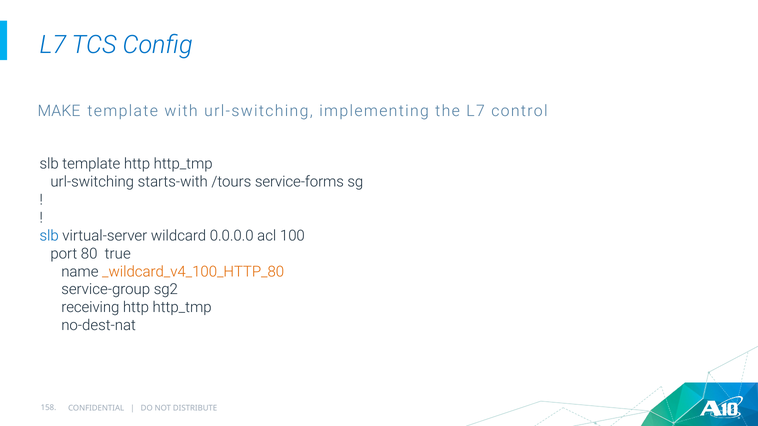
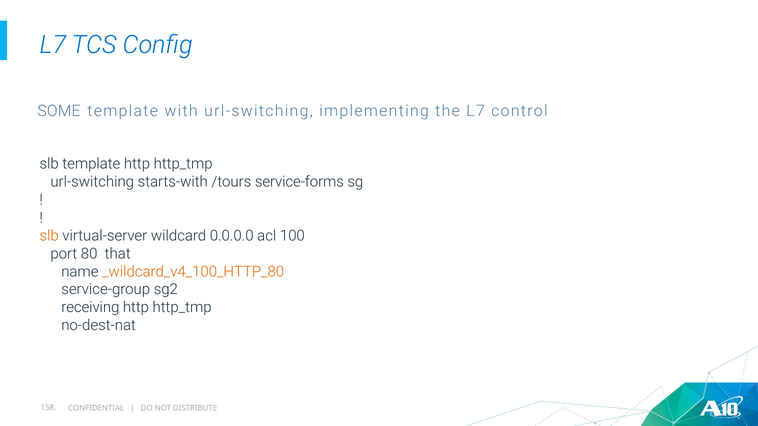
MAKE: MAKE -> SOME
slb at (49, 236) colour: blue -> orange
true: true -> that
